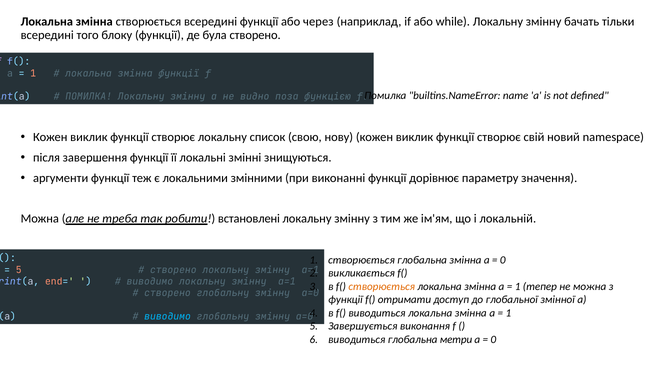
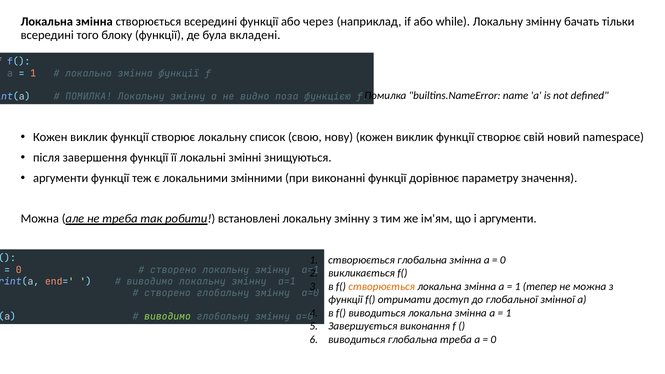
була створено: створено -> вкладені
і локальній: локальній -> аргументи
5 at (19, 270): 5 -> 0
виводимо at (168, 317) colour: light blue -> light green
глобальна метри: метри -> треба
